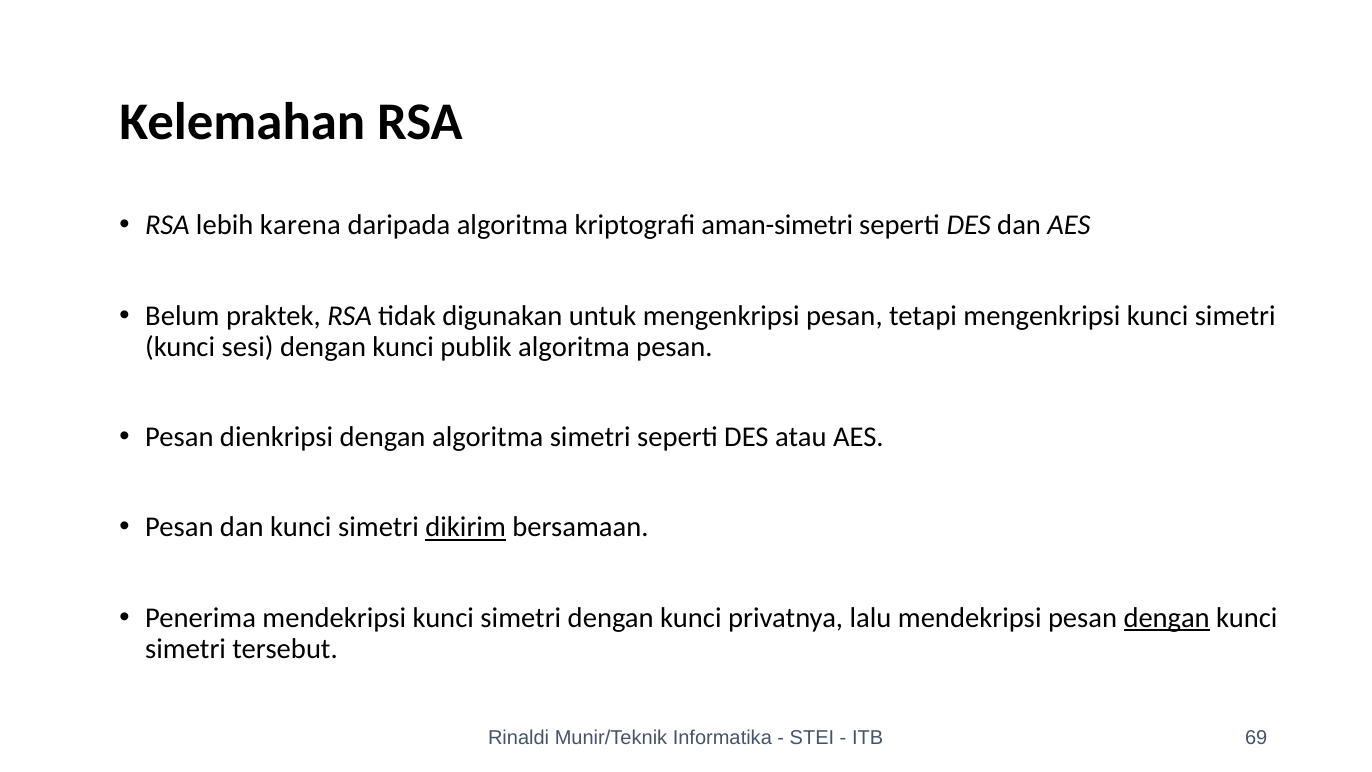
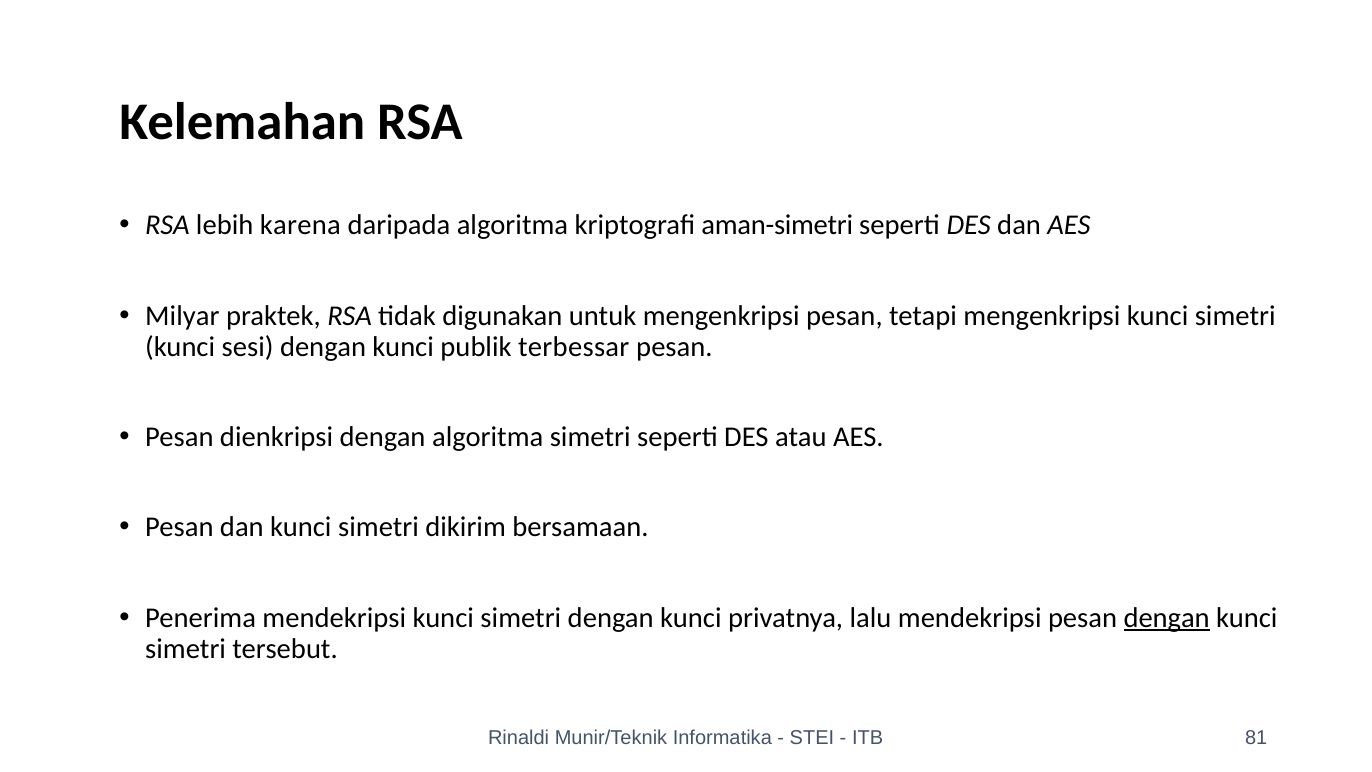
Belum: Belum -> Milyar
publik algoritma: algoritma -> terbessar
dikirim underline: present -> none
69: 69 -> 81
